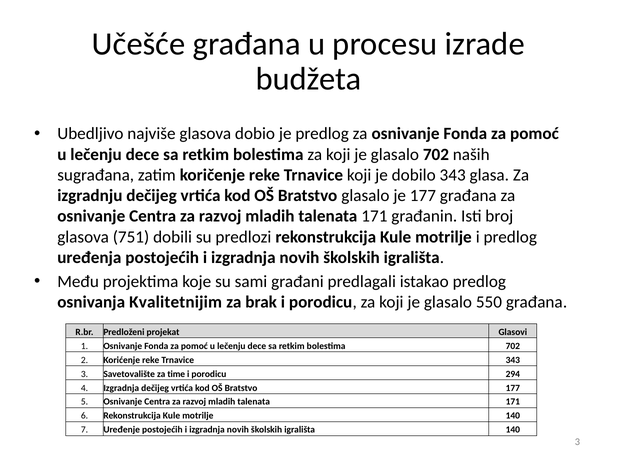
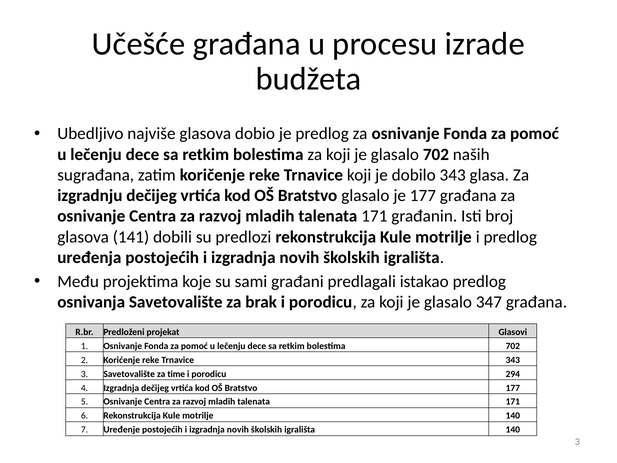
751: 751 -> 141
osnivanja Kvalitetnijim: Kvalitetnijim -> Savetovalište
550: 550 -> 347
